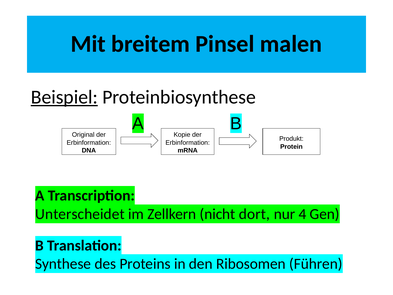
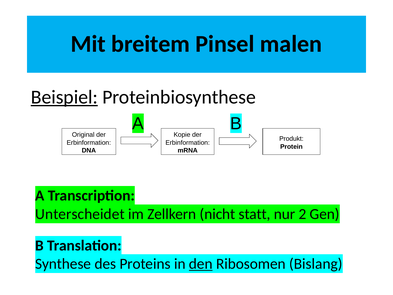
dort: dort -> statt
4: 4 -> 2
den underline: none -> present
Führen: Führen -> Bislang
